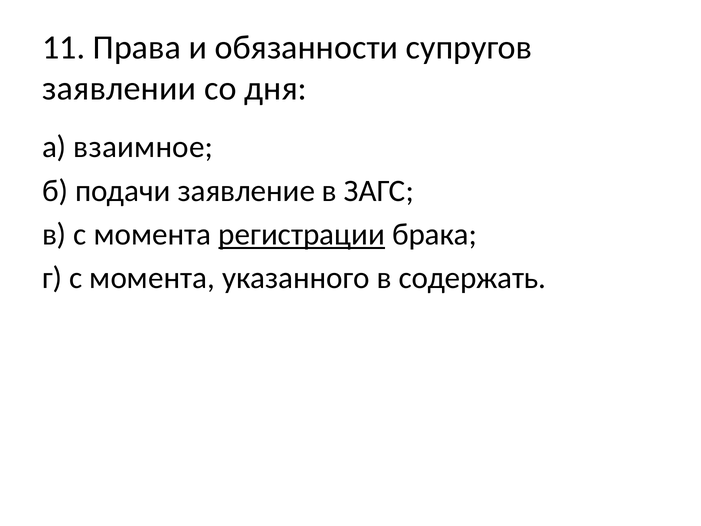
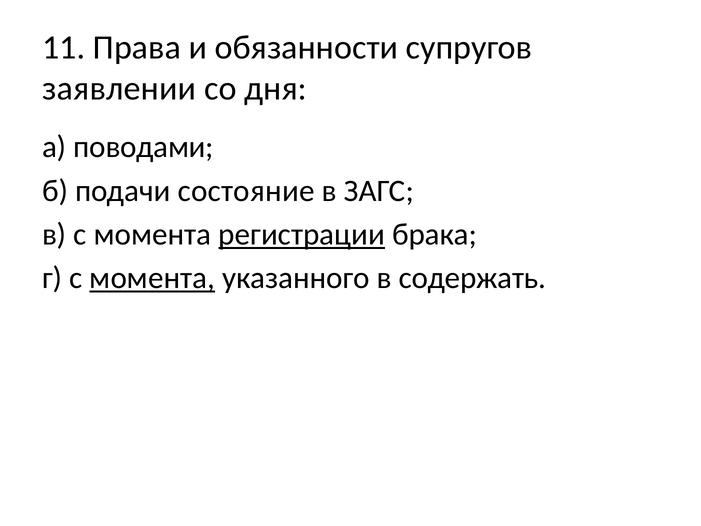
взаимное: взаимное -> поводами
заявление: заявление -> состояние
момента at (152, 278) underline: none -> present
